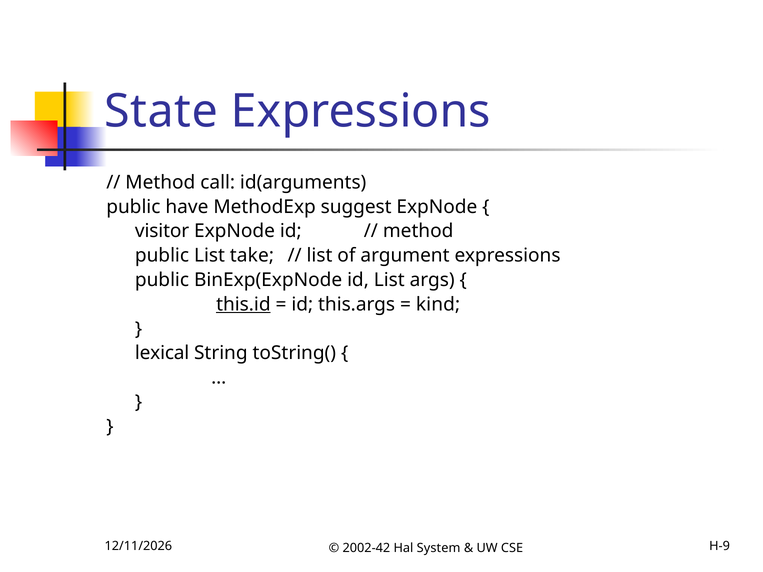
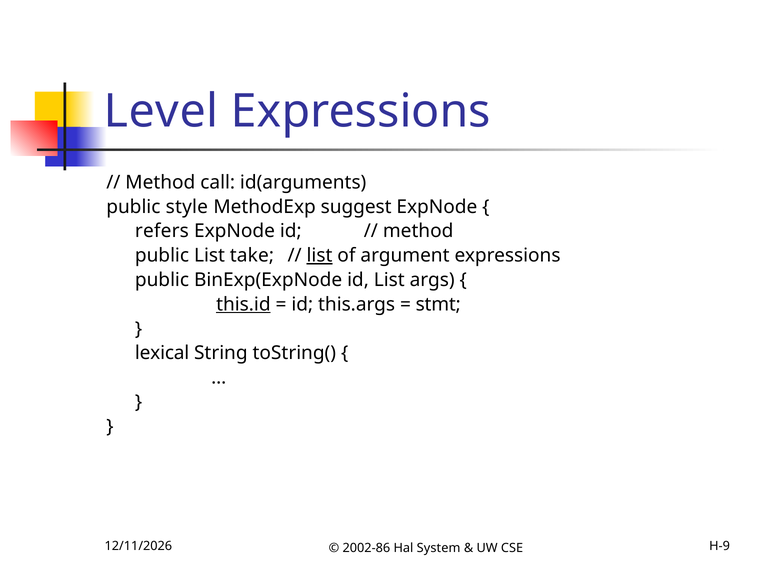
State: State -> Level
have: have -> style
visitor: visitor -> refers
list at (320, 256) underline: none -> present
kind: kind -> stmt
2002-42: 2002-42 -> 2002-86
